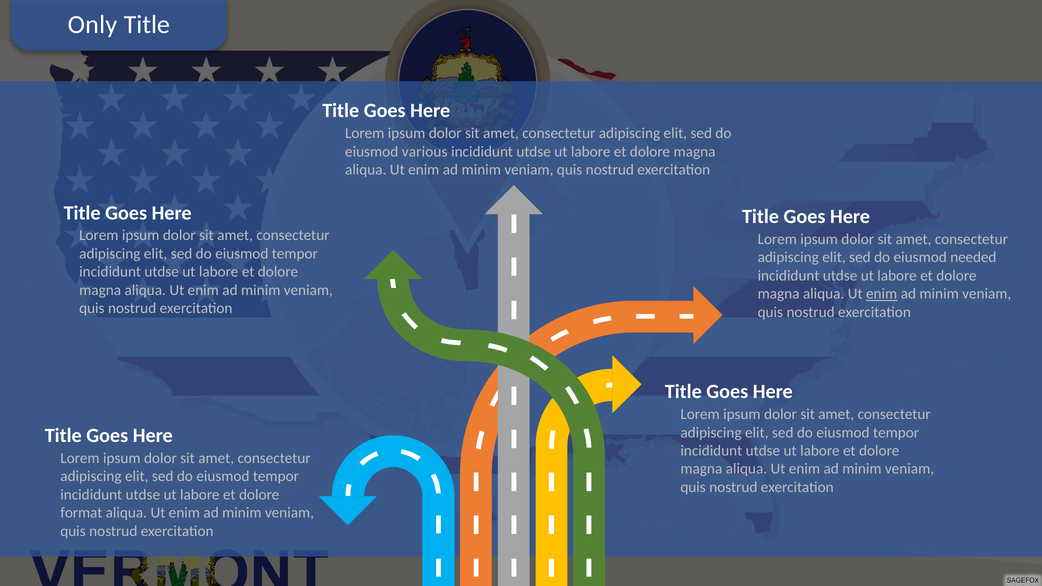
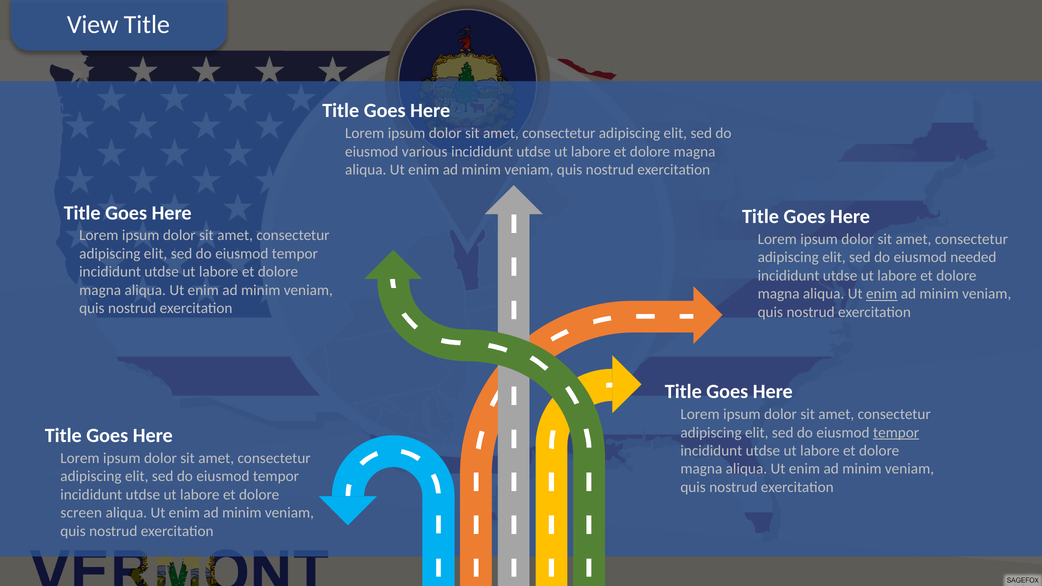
Only: Only -> View
tempor at (896, 433) underline: none -> present
format: format -> screen
